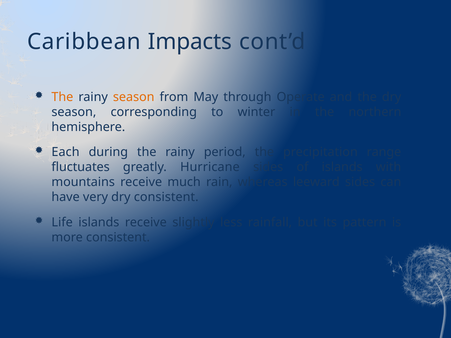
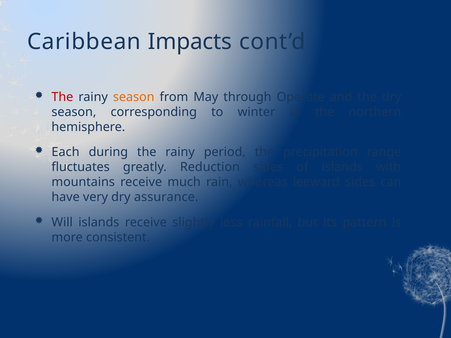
The at (62, 97) colour: orange -> red
Hurricane: Hurricane -> Reduction
dry consistent: consistent -> assurance
Life: Life -> Will
